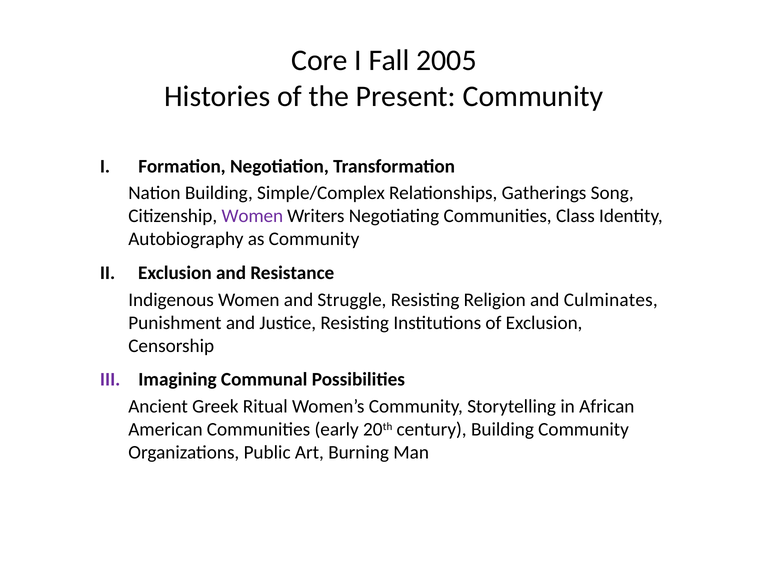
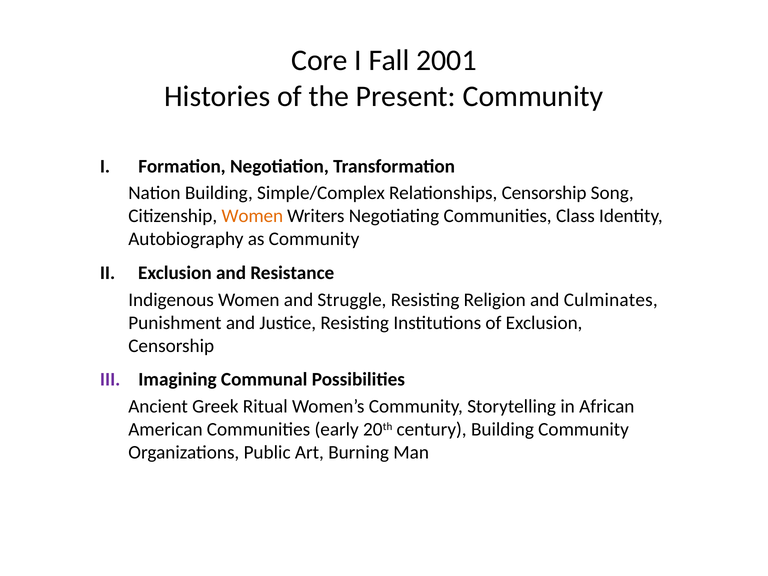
2005: 2005 -> 2001
Relationships Gatherings: Gatherings -> Censorship
Women at (252, 216) colour: purple -> orange
